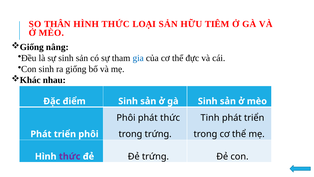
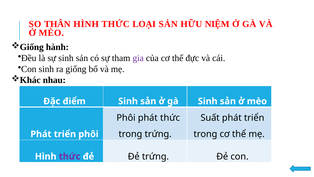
TIÊM: TIÊM -> NIỆM
nâng: nâng -> hành
gia colour: blue -> purple
Tinh: Tinh -> Suất
